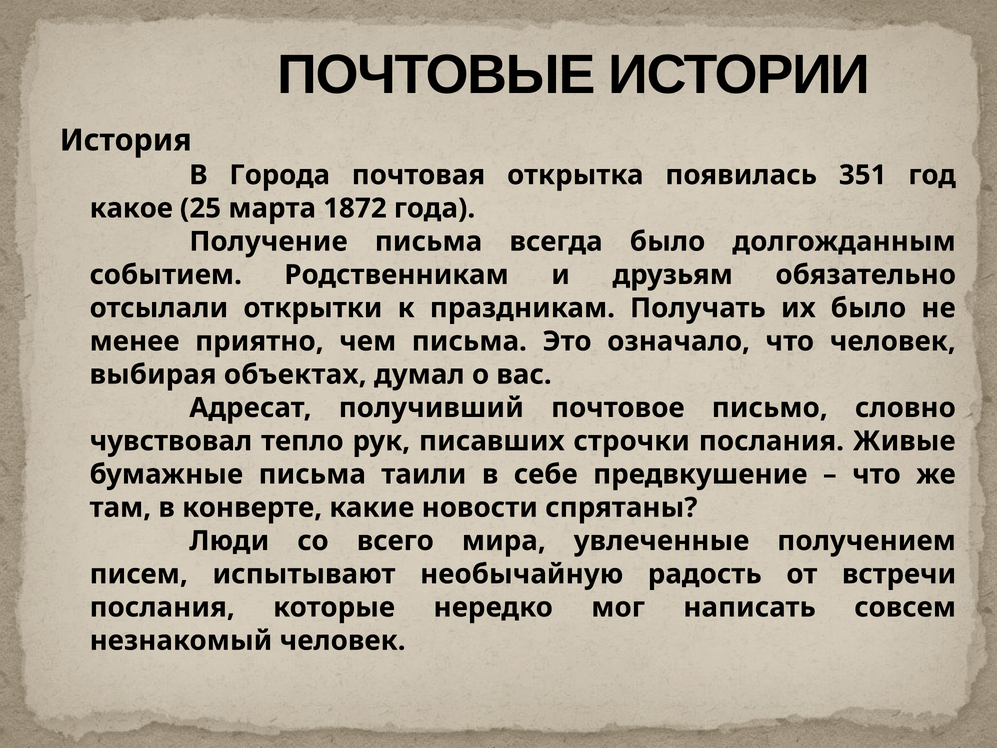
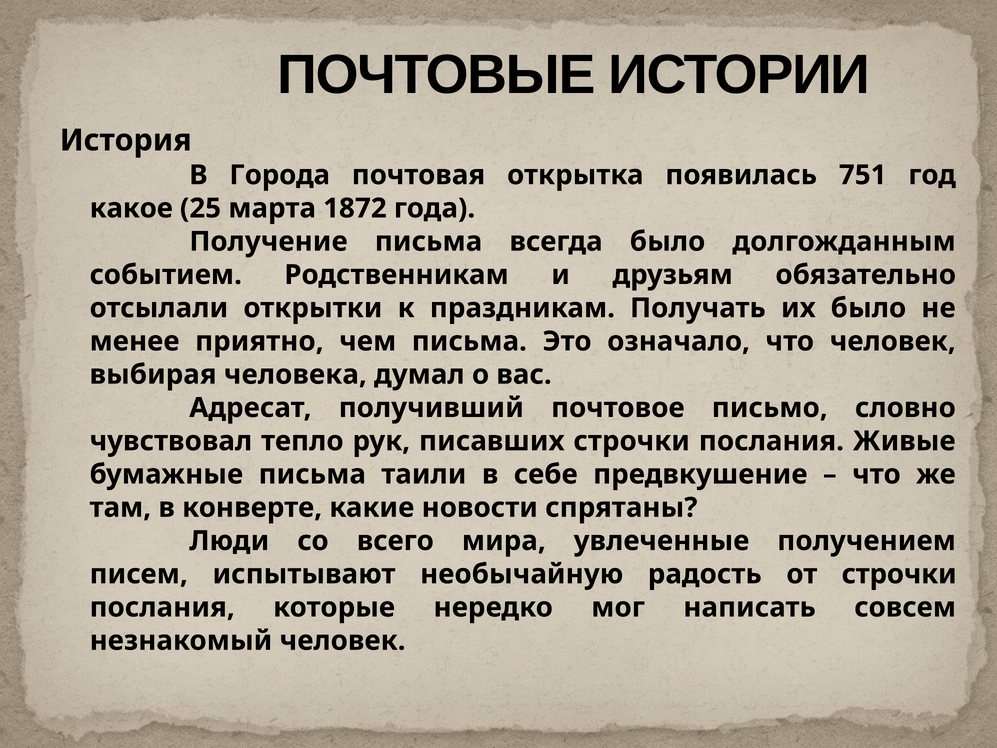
351: 351 -> 751
объектах: объектах -> человека
от встречи: встречи -> строчки
